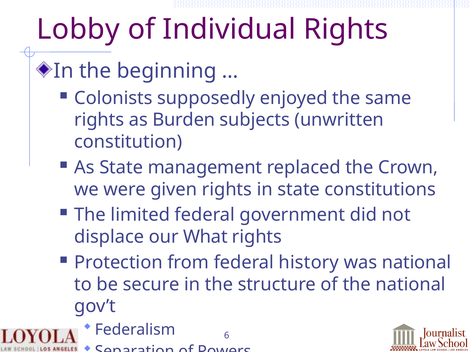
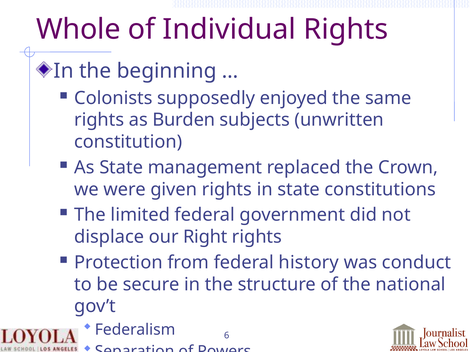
Lobby: Lobby -> Whole
What: What -> Right
was national: national -> conduct
